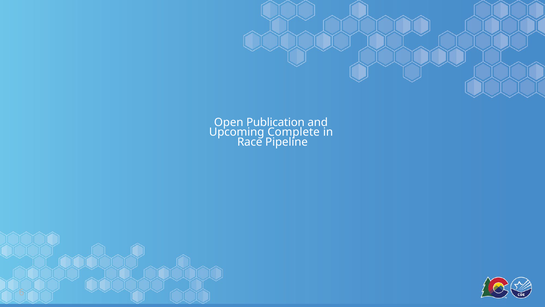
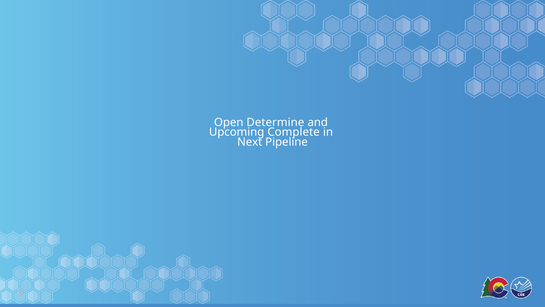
Publication: Publication -> Determine
Race: Race -> Next
